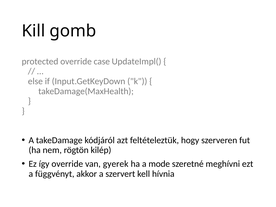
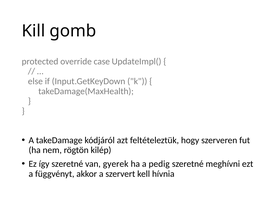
így override: override -> szeretné
mode: mode -> pedig
